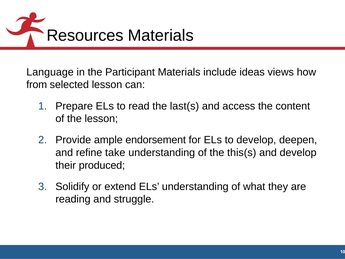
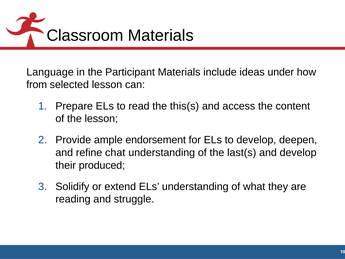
Resources: Resources -> Classroom
views: views -> under
last(s: last(s -> this(s
take: take -> chat
this(s: this(s -> last(s
